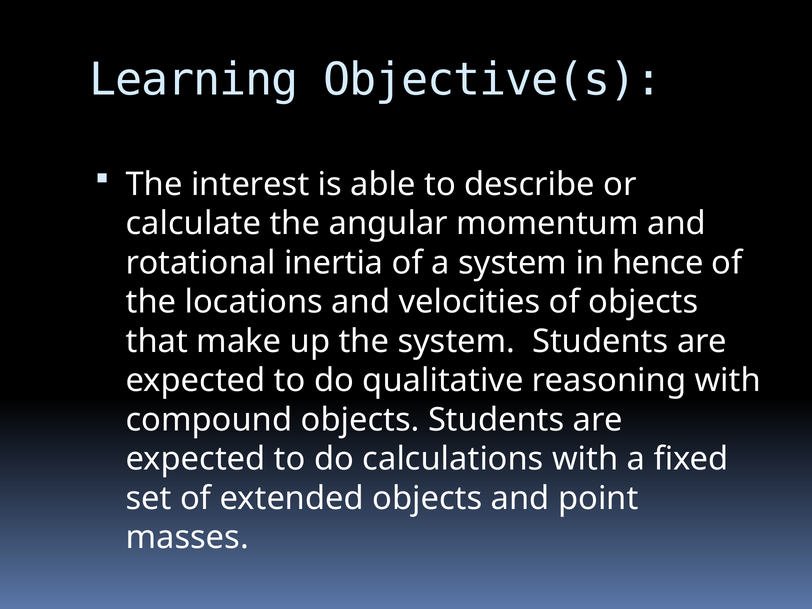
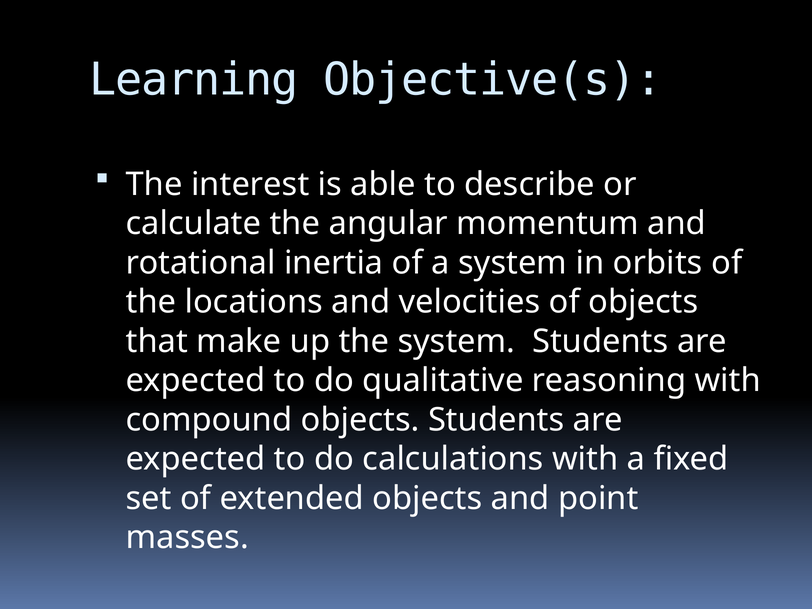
hence: hence -> orbits
